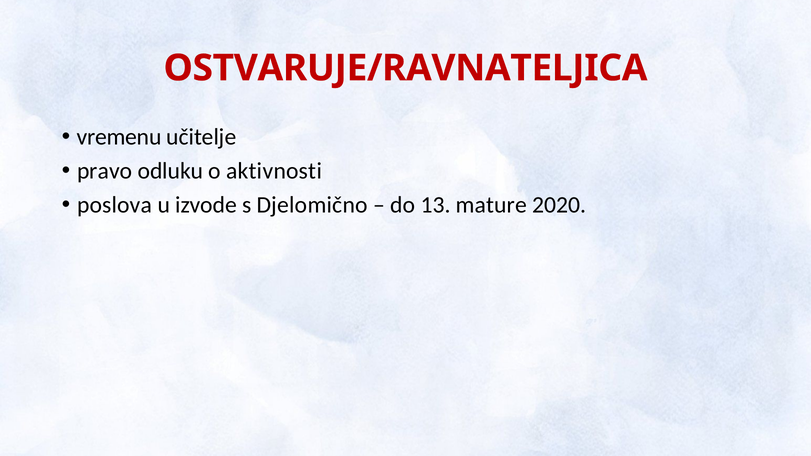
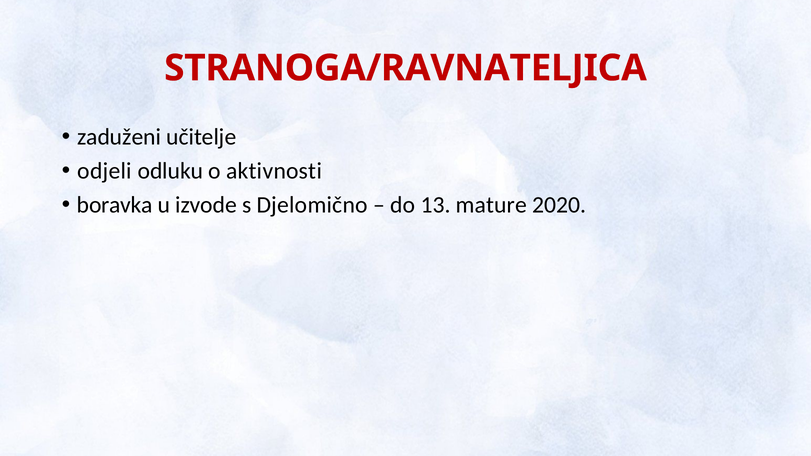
OSTVARUJE/RAVNATELJICA: OSTVARUJE/RAVNATELJICA -> STRANOGA/RAVNATELJICA
vremenu: vremenu -> zaduženi
pravo: pravo -> odjeli
poslova: poslova -> boravka
